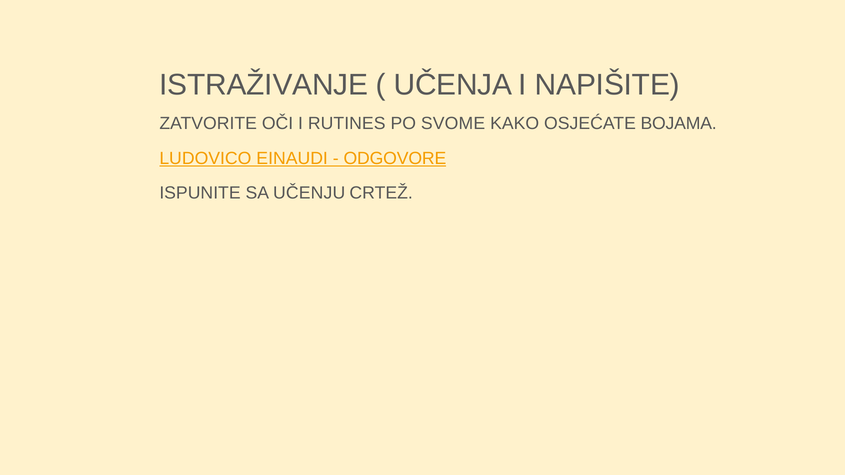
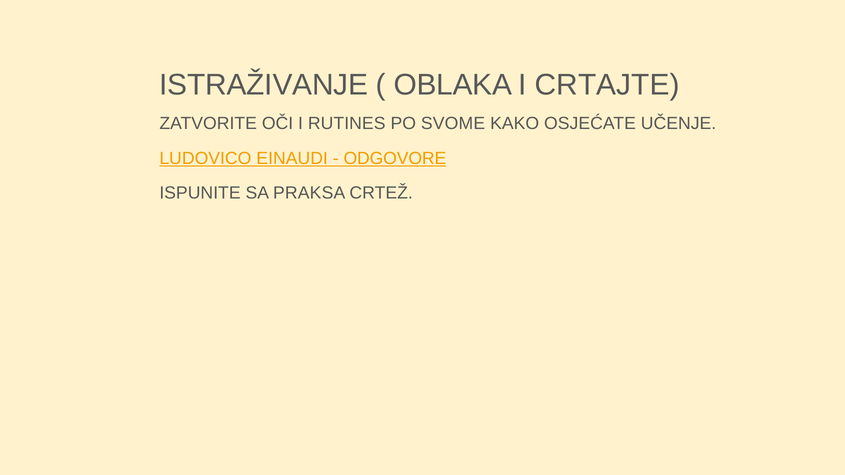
UČENJA: UČENJA -> OBLAKA
NAPIŠITE: NAPIŠITE -> CRTAJTE
BOJAMA: BOJAMA -> UČENJE
UČENJU: UČENJU -> PRAKSA
